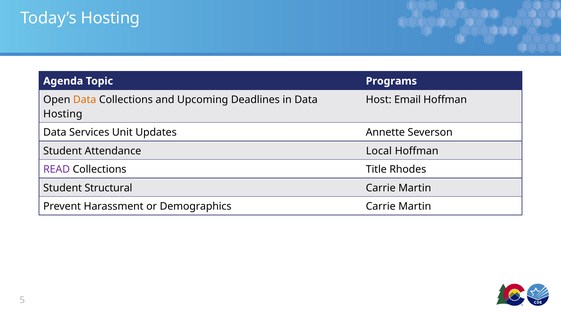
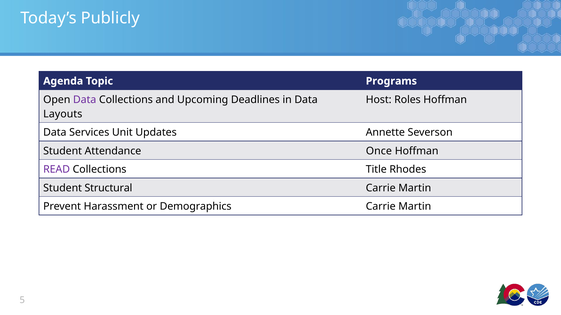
Today’s Hosting: Hosting -> Publicly
Data at (85, 100) colour: orange -> purple
Email: Email -> Roles
Hosting at (63, 114): Hosting -> Layouts
Local: Local -> Once
